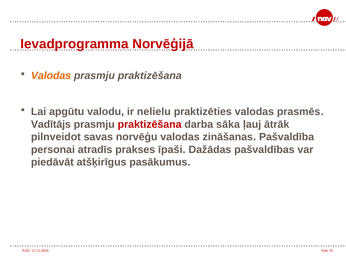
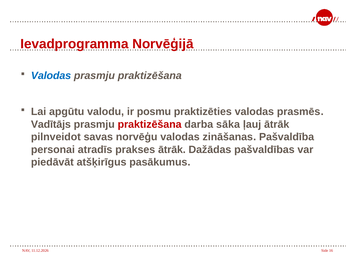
Valodas at (51, 76) colour: orange -> blue
nelielu: nelielu -> posmu
prakses īpaši: īpaši -> ātrāk
